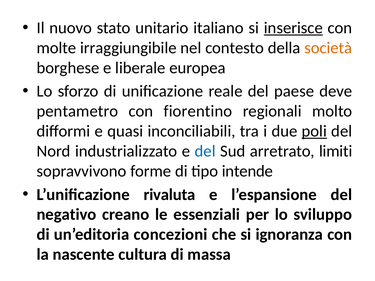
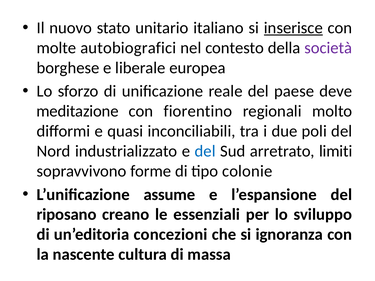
irraggiungibile: irraggiungibile -> autobiografici
società colour: orange -> purple
pentametro: pentametro -> meditazione
poli underline: present -> none
intende: intende -> colonie
rivaluta: rivaluta -> assume
negativo: negativo -> riposano
